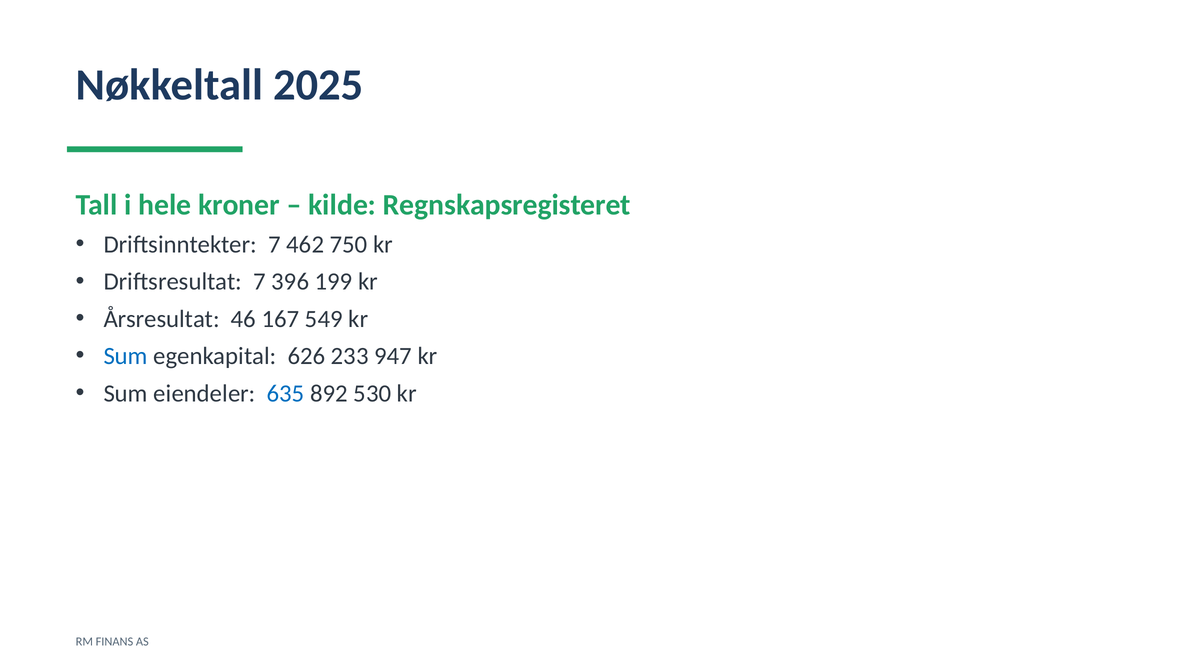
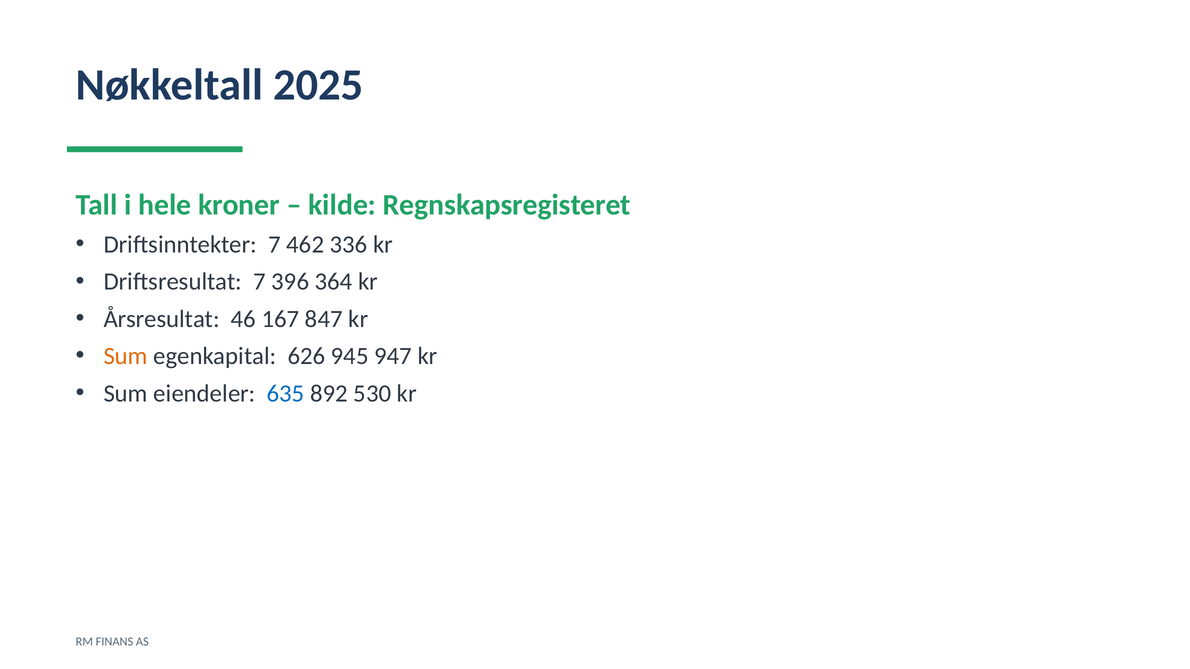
750: 750 -> 336
199: 199 -> 364
549: 549 -> 847
Sum at (126, 356) colour: blue -> orange
233: 233 -> 945
